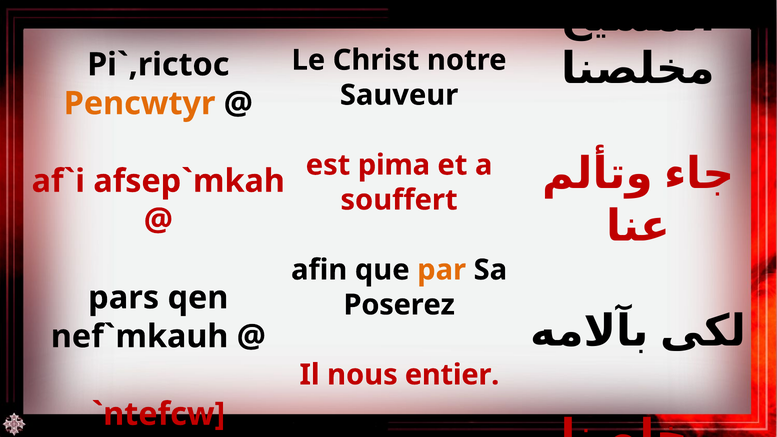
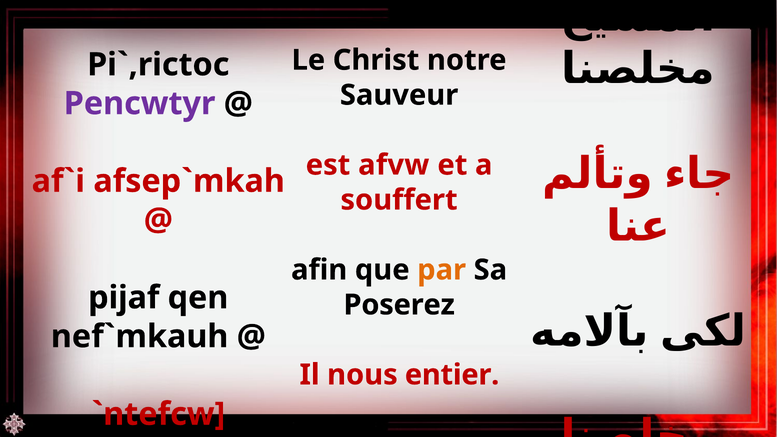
Pencwtyr colour: orange -> purple
pima: pima -> afvw
pars: pars -> pijaf
